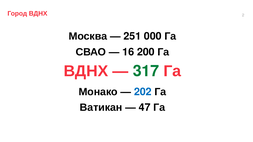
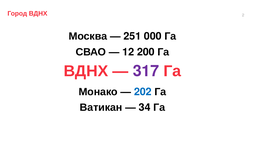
16: 16 -> 12
317 colour: green -> purple
47: 47 -> 34
